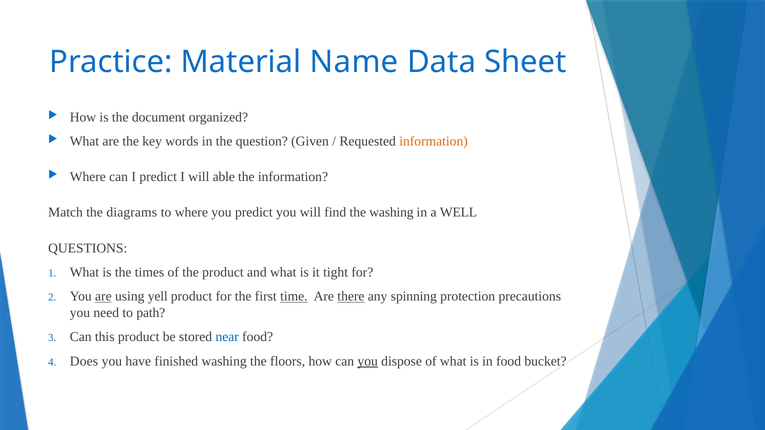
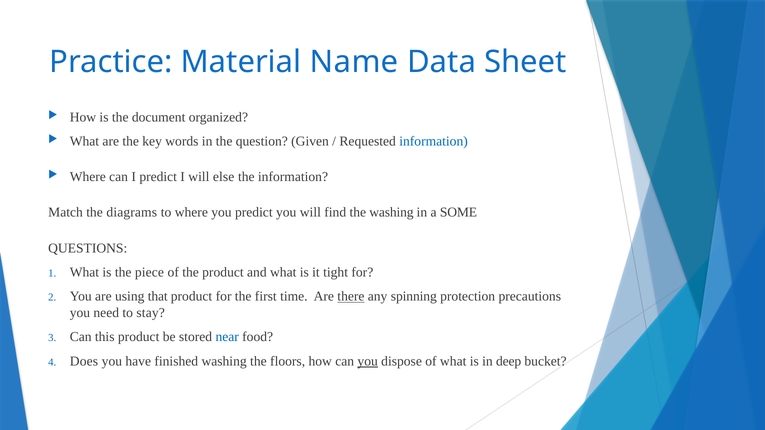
information at (434, 141) colour: orange -> blue
able: able -> else
WELL: WELL -> SOME
times: times -> piece
are at (103, 297) underline: present -> none
yell: yell -> that
time underline: present -> none
path: path -> stay
in food: food -> deep
